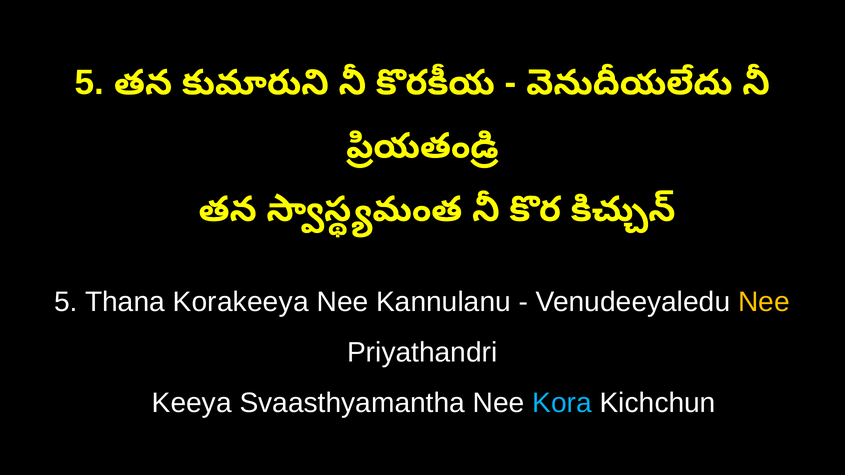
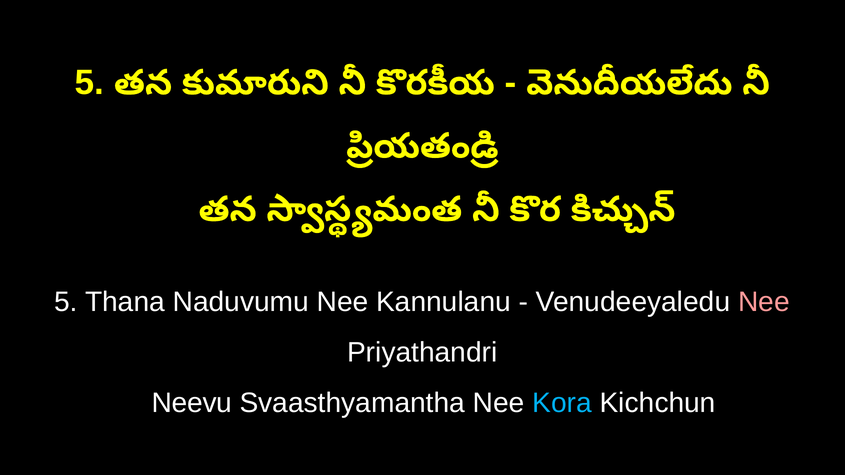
Korakeeya: Korakeeya -> Naduvumu
Nee at (764, 302) colour: yellow -> pink
Keeya: Keeya -> Neevu
